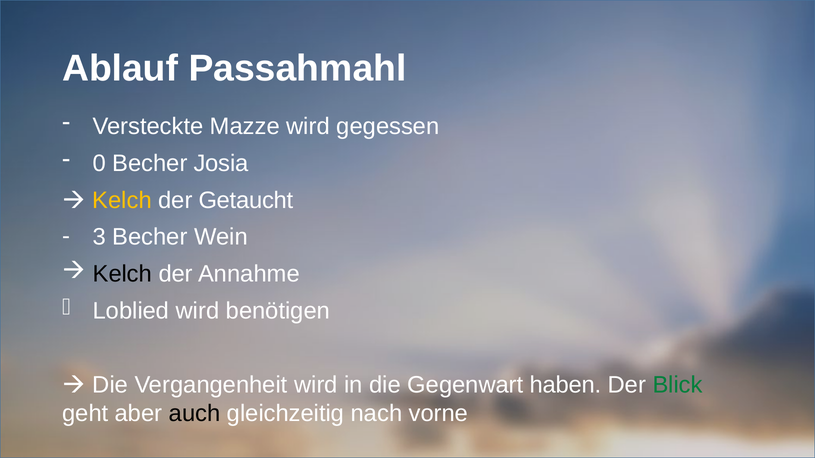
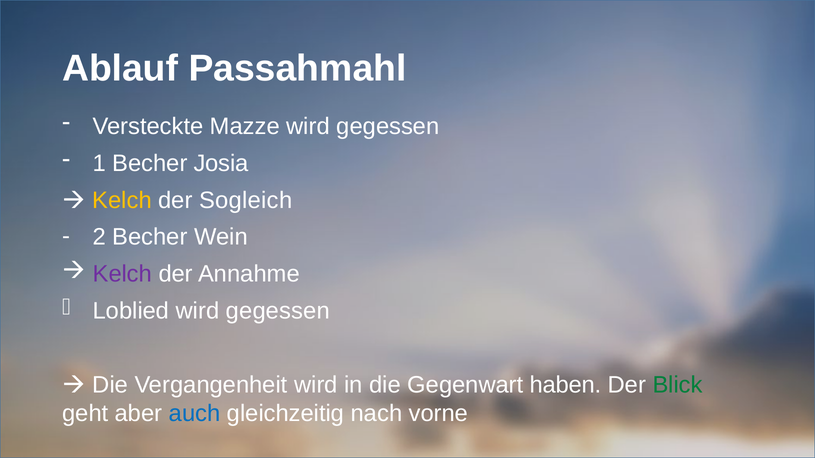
0: 0 -> 1
Getaucht: Getaucht -> Sogleich
3: 3 -> 2
Kelch at (122, 274) colour: black -> purple
Loblied wird benötigen: benötigen -> gegessen
auch colour: black -> blue
